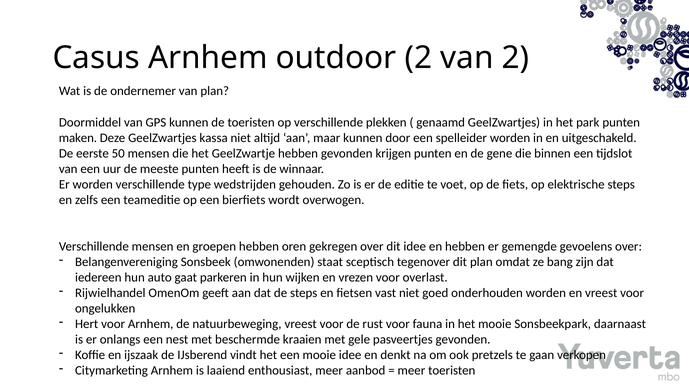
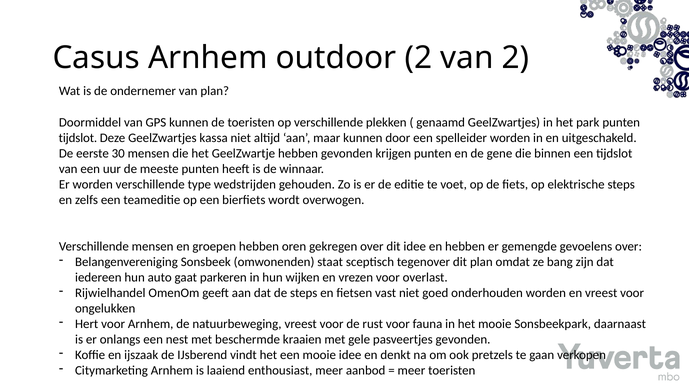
maken at (78, 138): maken -> tijdslot
50: 50 -> 30
